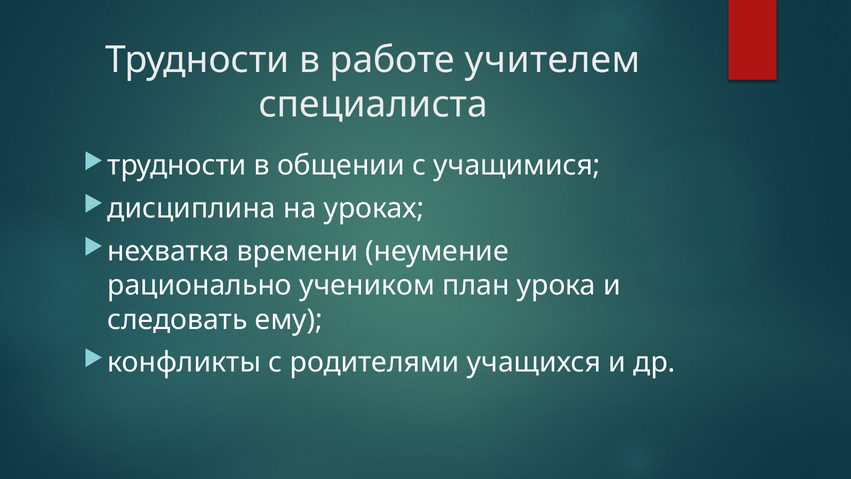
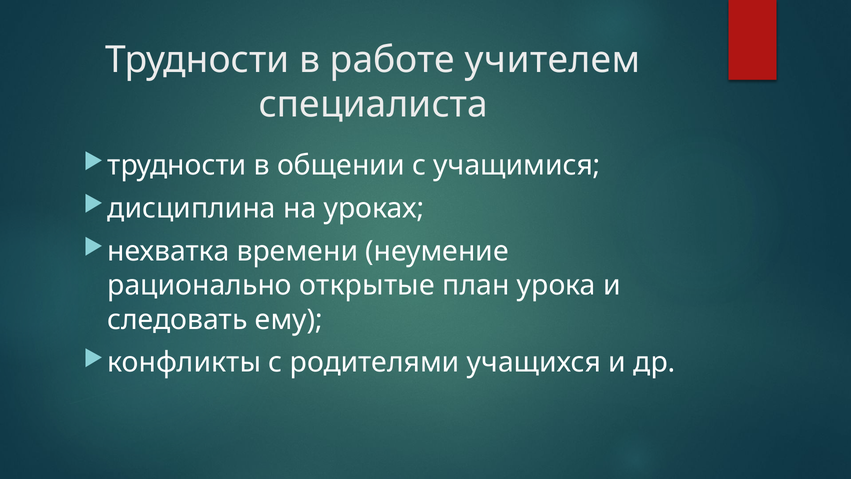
учеником: учеником -> открытые
